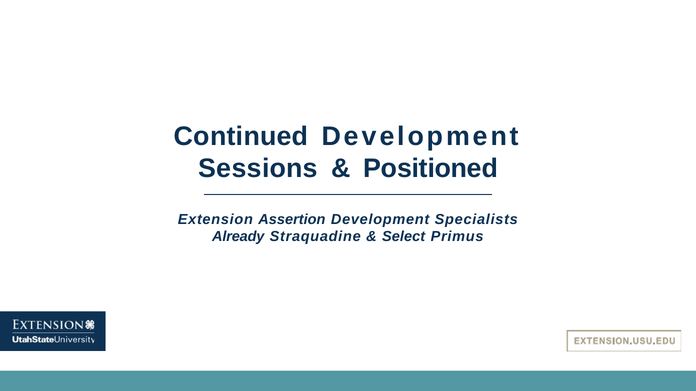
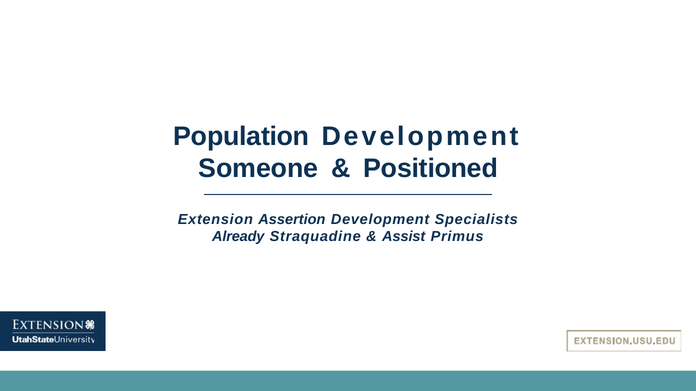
Continued: Continued -> Population
Sessions: Sessions -> Someone
Select: Select -> Assist
